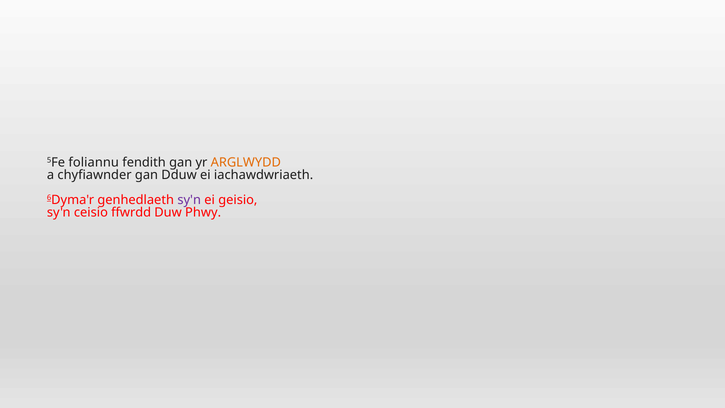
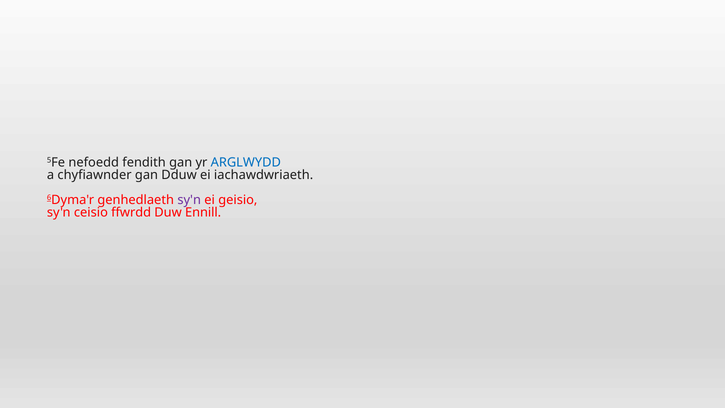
foliannu: foliannu -> nefoedd
ARGLWYDD colour: orange -> blue
Phwy: Phwy -> Ennill
